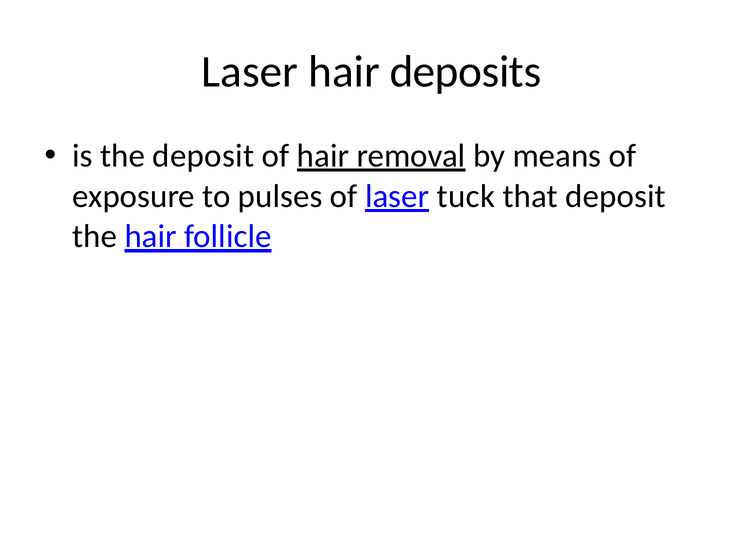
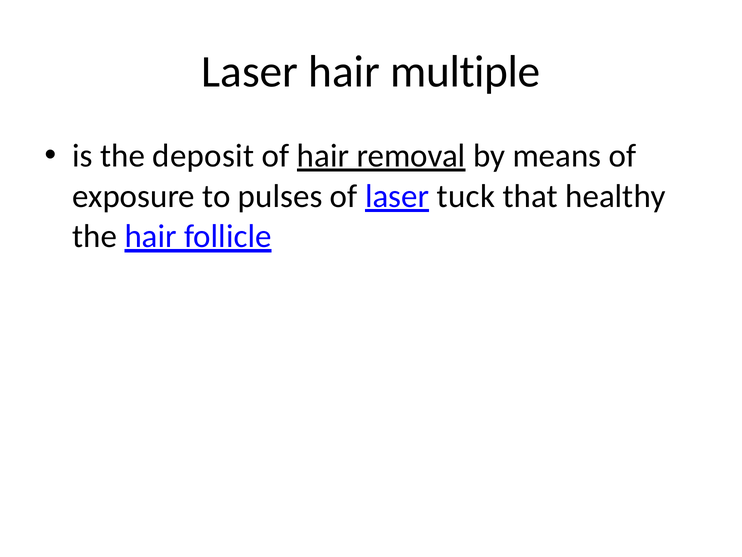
deposits: deposits -> multiple
that deposit: deposit -> healthy
